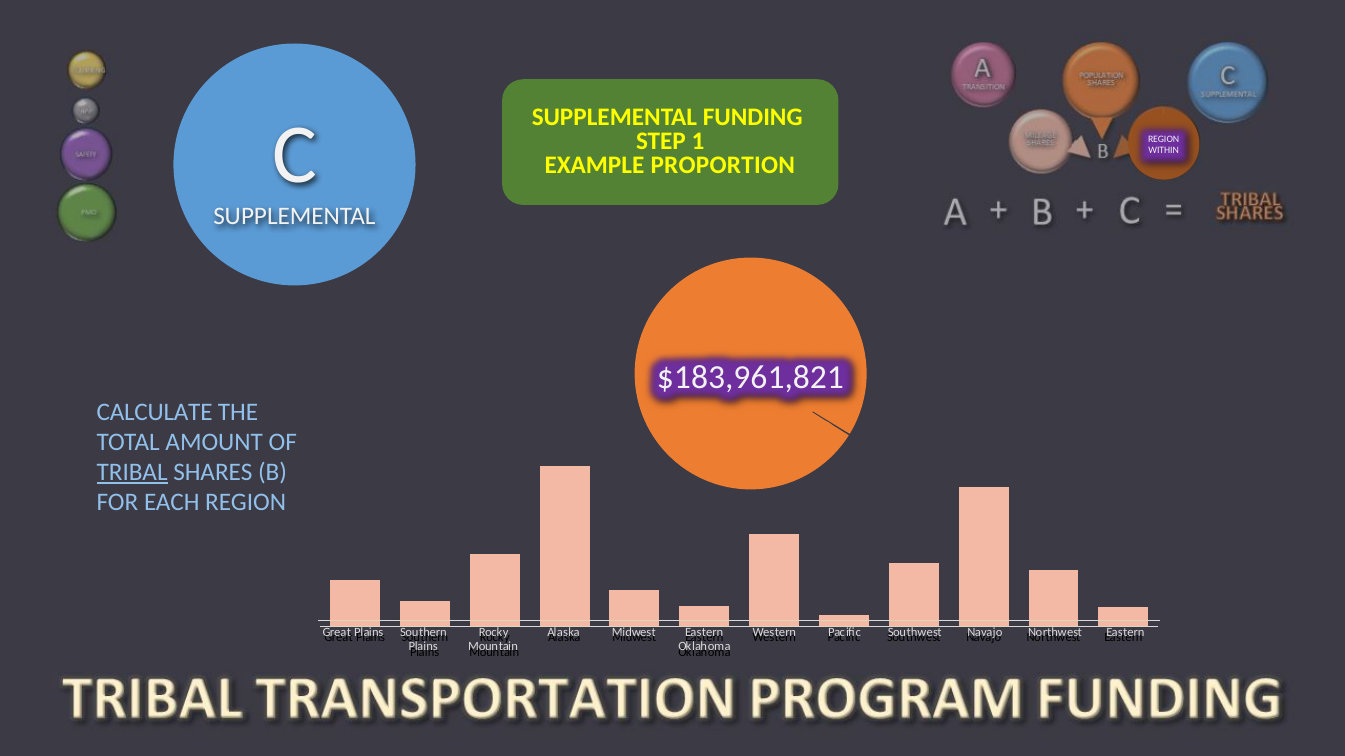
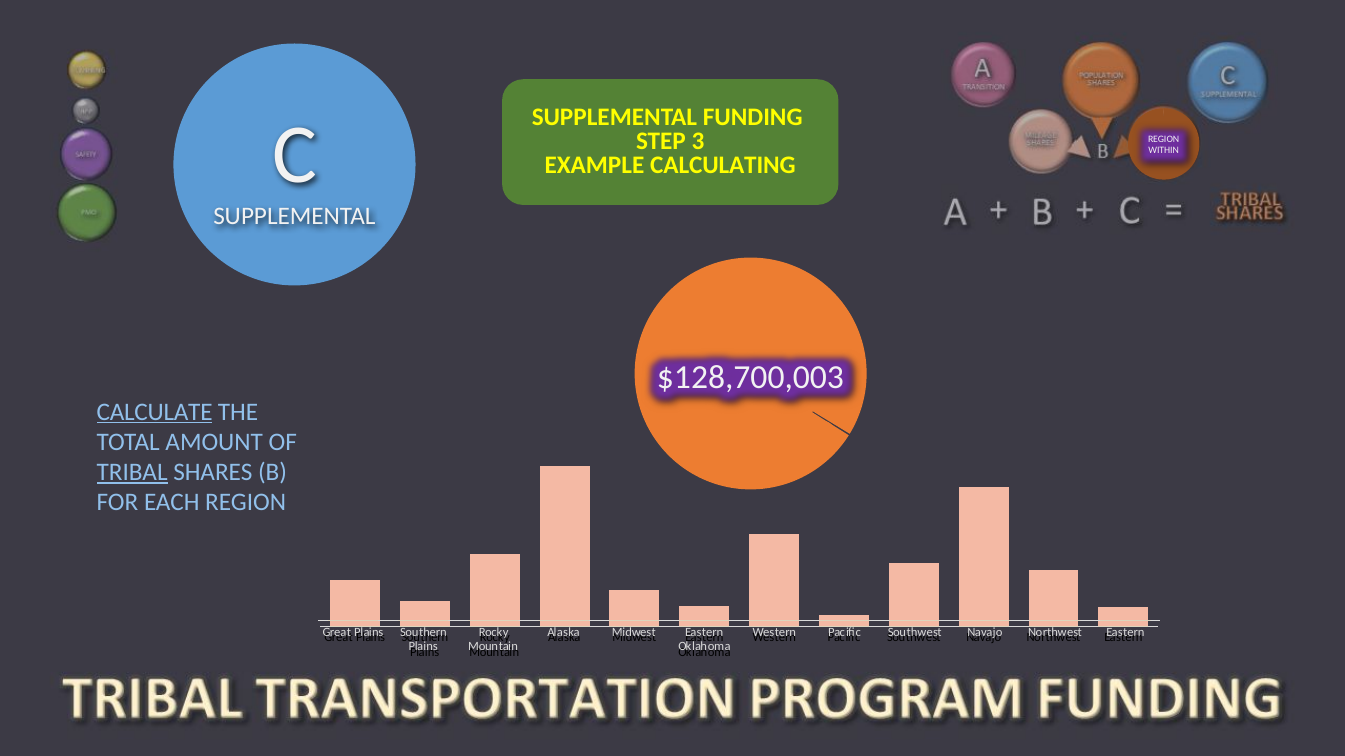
1: 1 -> 3
PROPORTION: PROPORTION -> CALCULATING
$183,961,821: $183,961,821 -> $128,700,003
CALCULATE underline: none -> present
